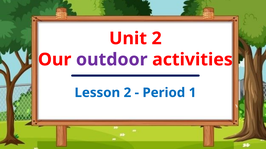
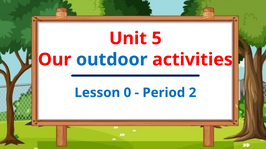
Unit 2: 2 -> 5
outdoor colour: purple -> blue
Lesson 2: 2 -> 0
1: 1 -> 2
